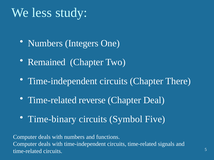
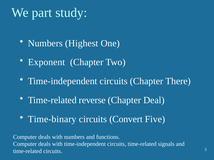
less: less -> part
Integers: Integers -> Highest
Remained: Remained -> Exponent
Symbol: Symbol -> Convert
